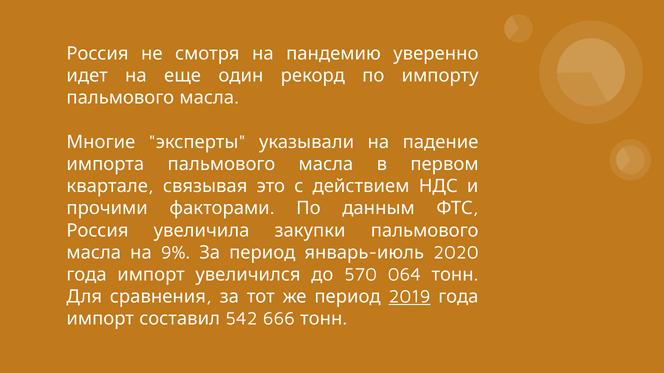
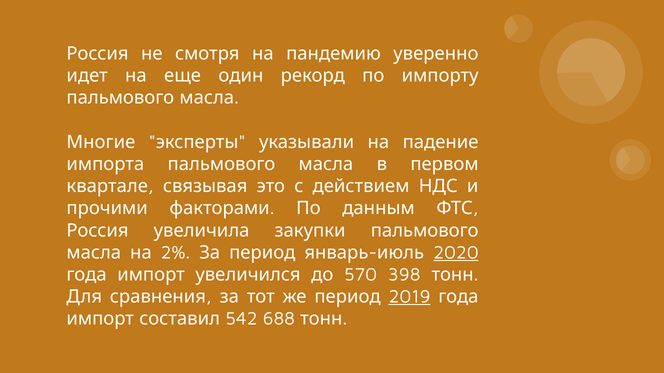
9%: 9% -> 2%
2020 underline: none -> present
064: 064 -> 398
666: 666 -> 688
